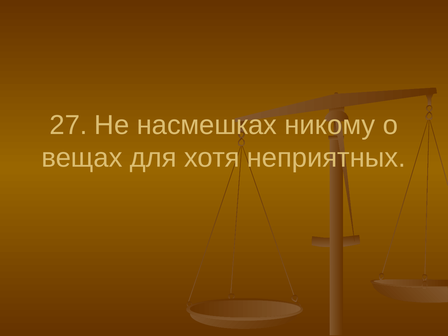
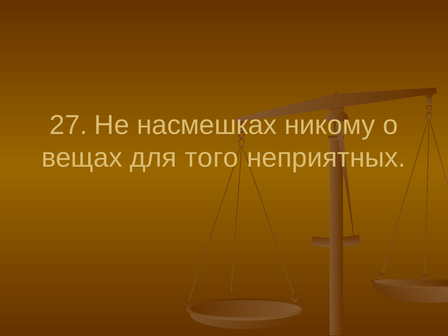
хотя: хотя -> того
